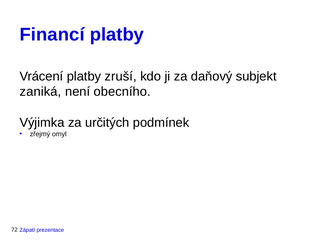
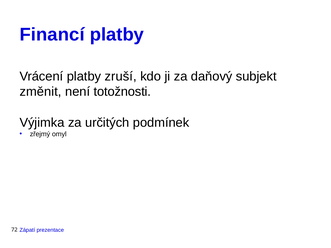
zaniká: zaniká -> změnit
obecního: obecního -> totožnosti
